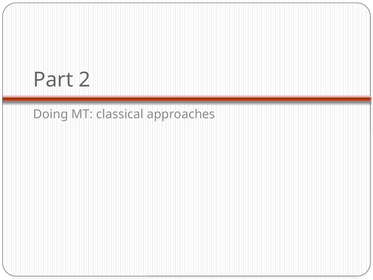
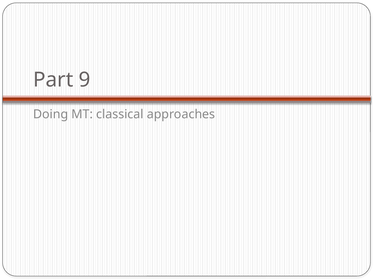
2: 2 -> 9
